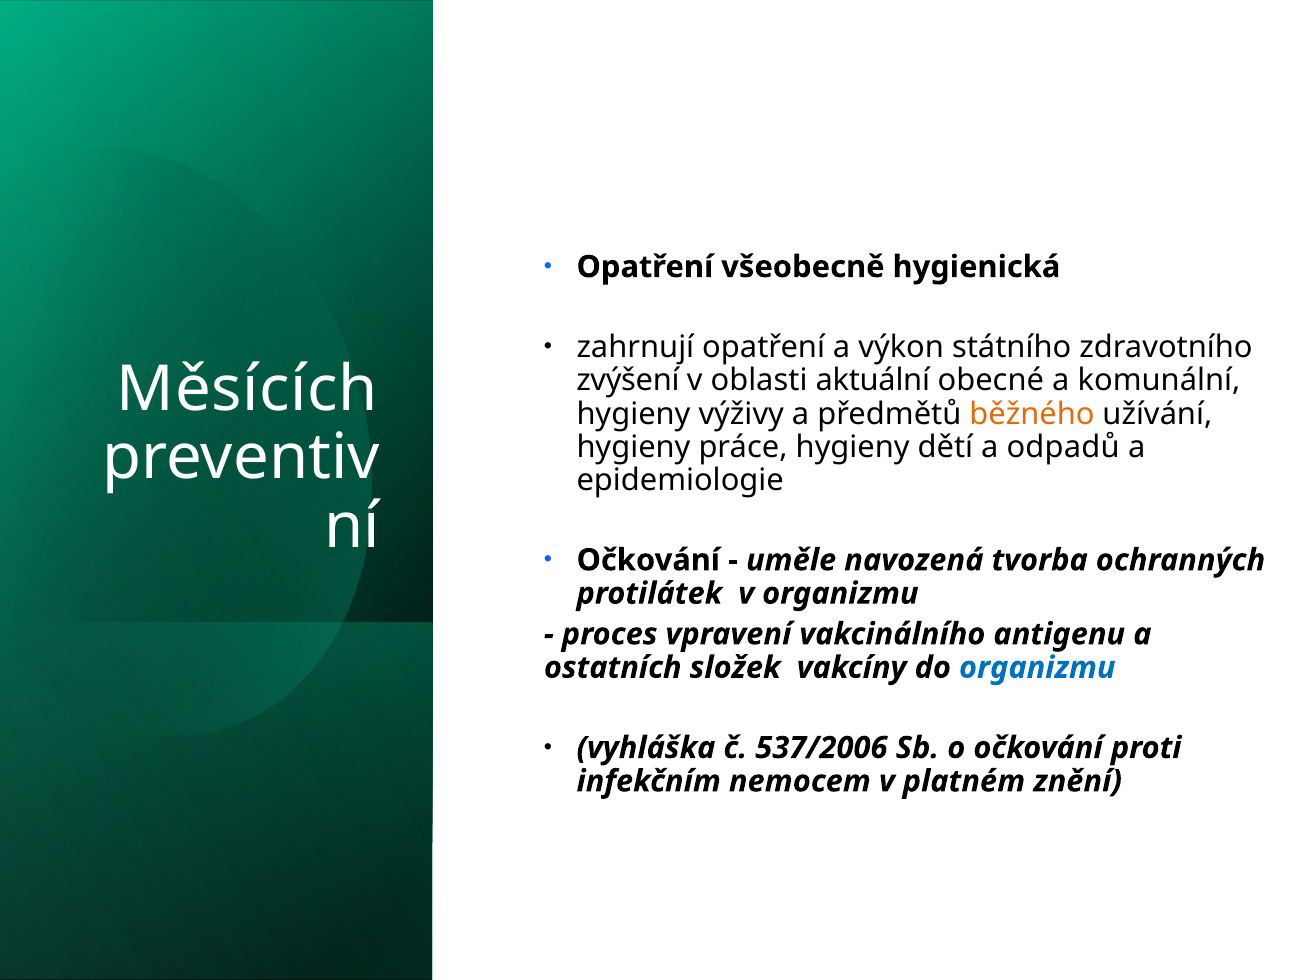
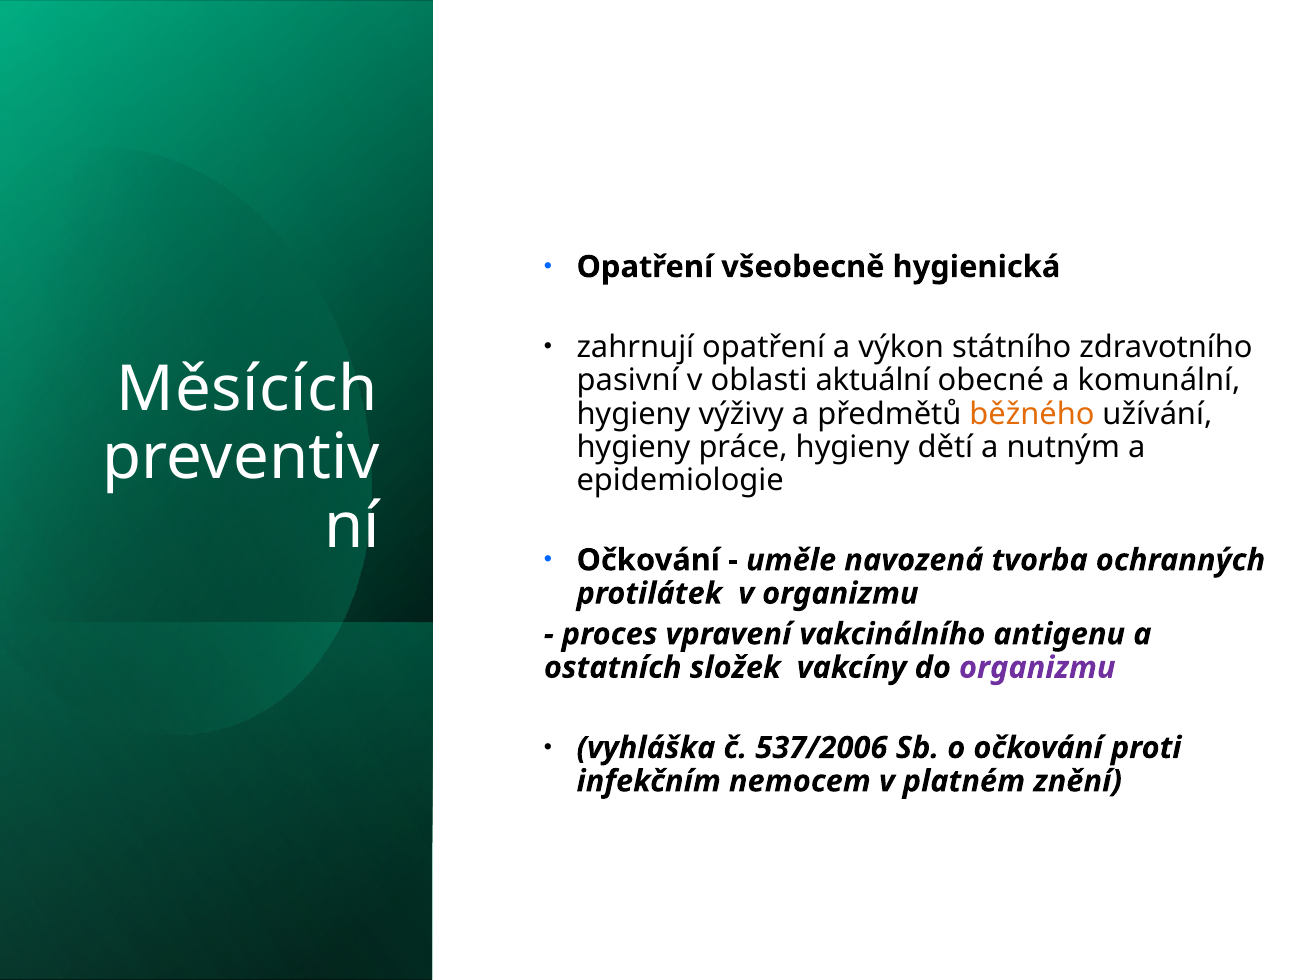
zvýšení: zvýšení -> pasivní
odpadů: odpadů -> nutným
organizmu at (1037, 667) colour: blue -> purple
